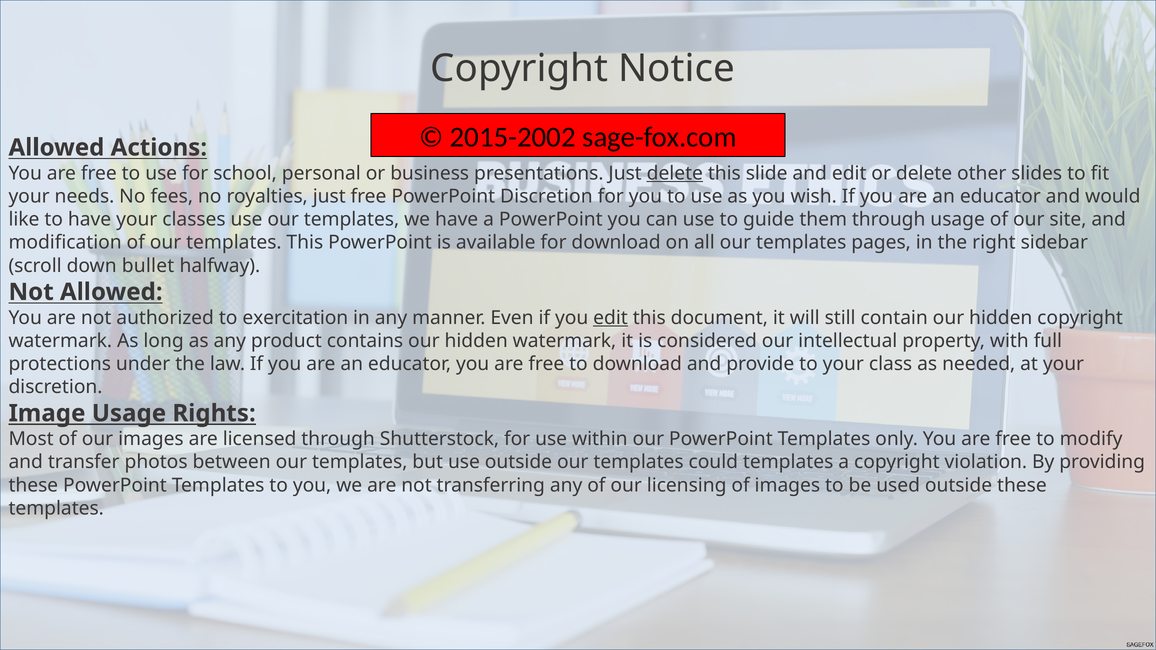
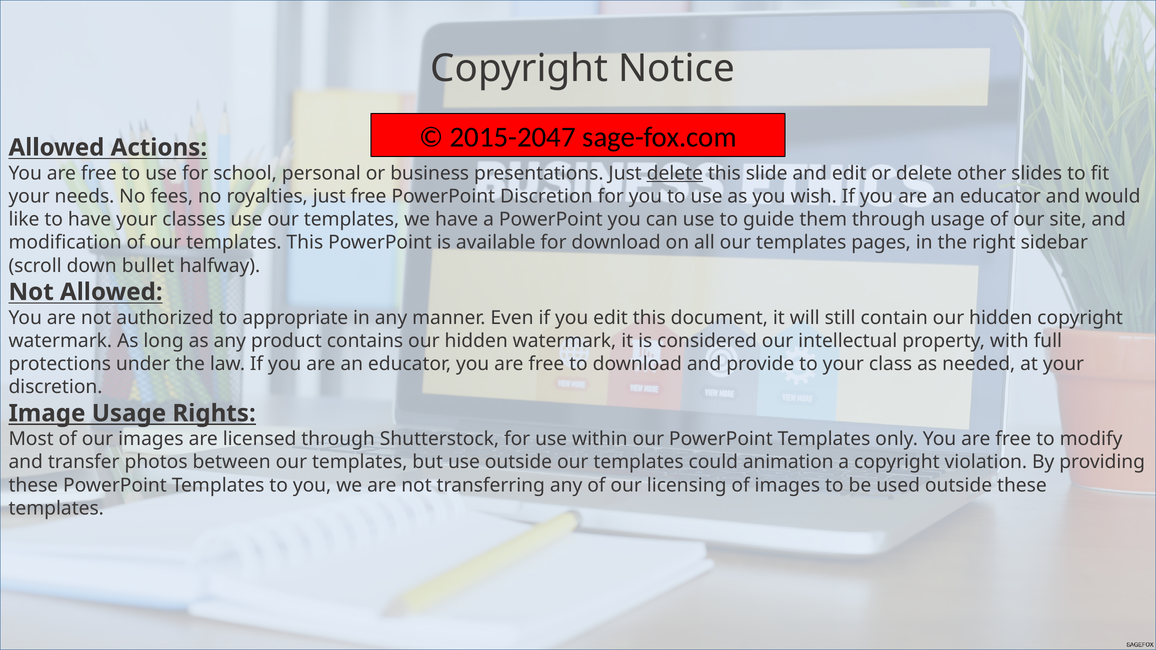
2015-2002: 2015-2002 -> 2015-2047
exercitation: exercitation -> appropriate
edit at (610, 318) underline: present -> none
could templates: templates -> animation
